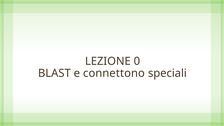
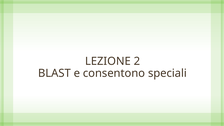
0: 0 -> 2
connettono: connettono -> consentono
